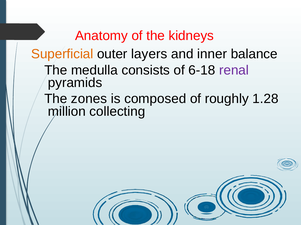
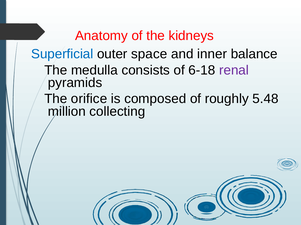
Superficial colour: orange -> blue
layers: layers -> space
zones: zones -> orifice
1.28: 1.28 -> 5.48
